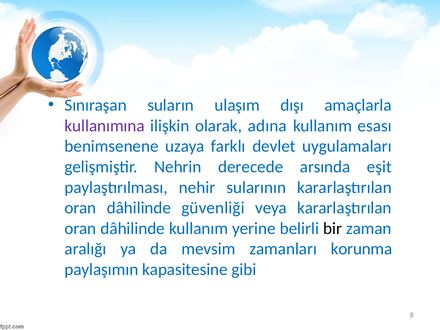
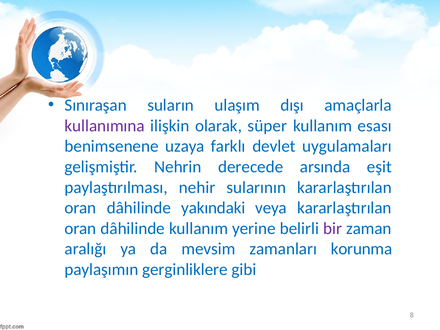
adına: adına -> süper
güvenliği: güvenliği -> yakındaki
bir colour: black -> purple
kapasitesine: kapasitesine -> gerginliklere
